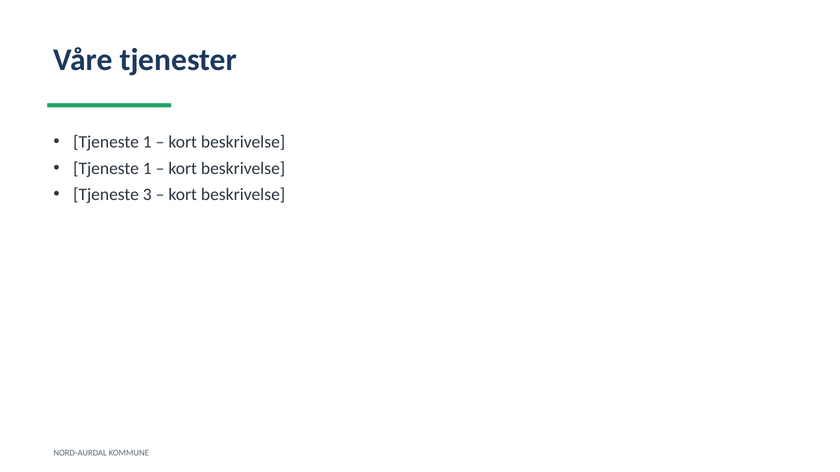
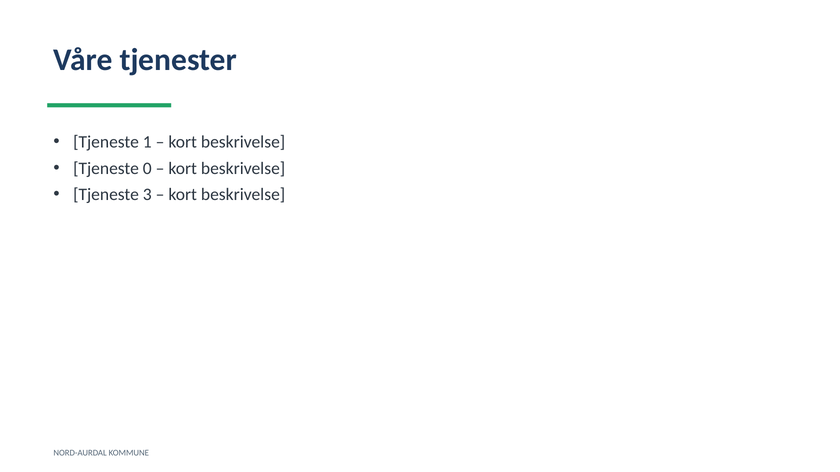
1 at (147, 169): 1 -> 0
